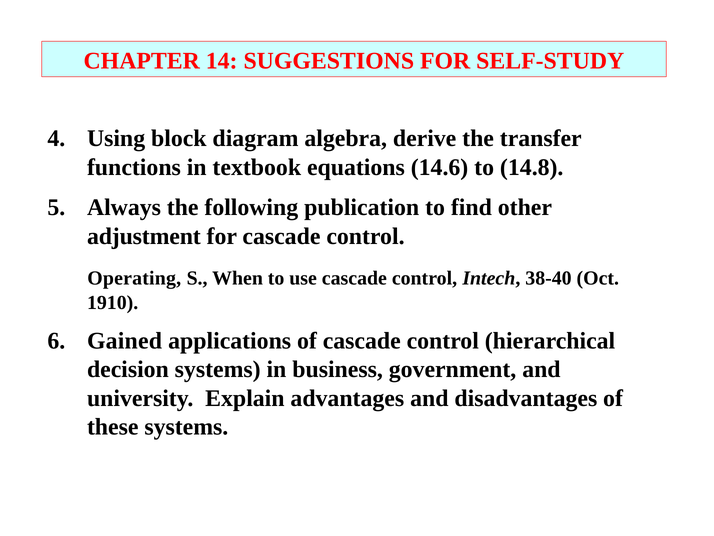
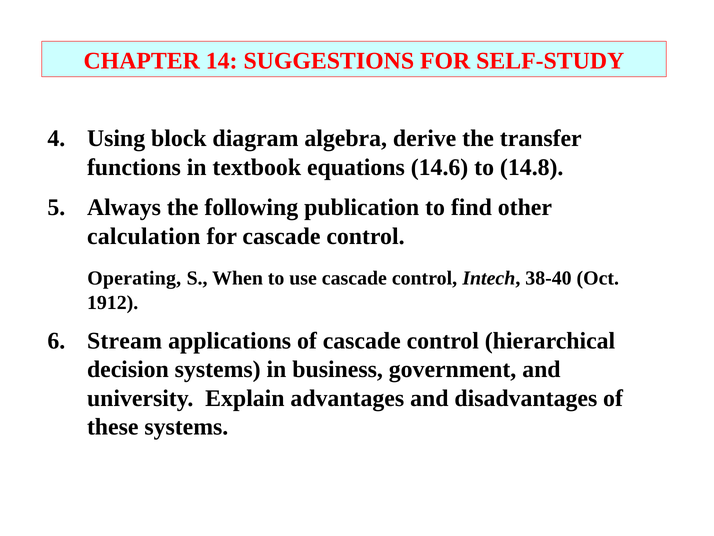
adjustment: adjustment -> calculation
1910: 1910 -> 1912
Gained: Gained -> Stream
